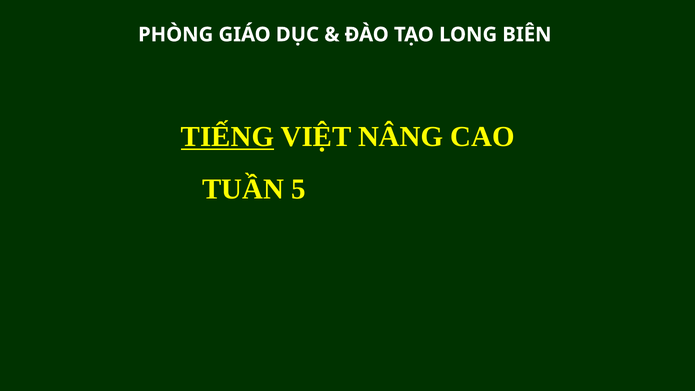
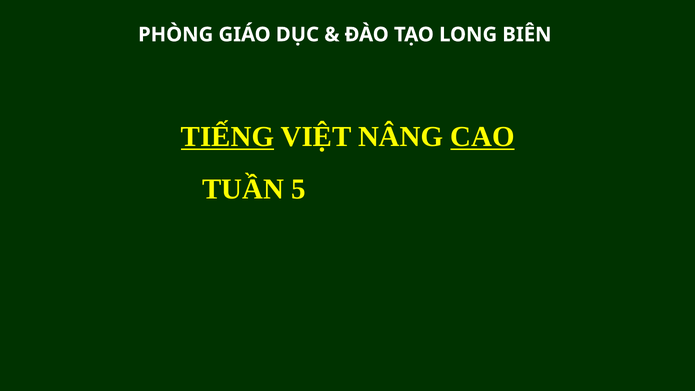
CAO underline: none -> present
